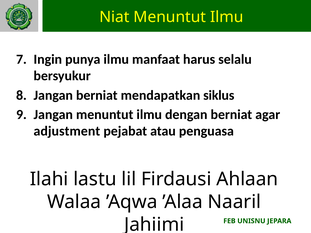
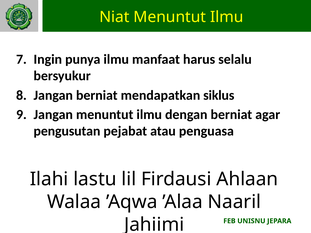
adjustment: adjustment -> pengusutan
